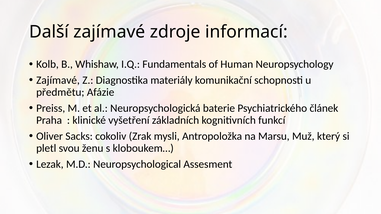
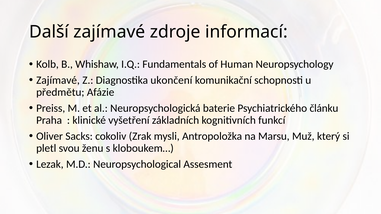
materiály: materiály -> ukončení
článek: článek -> článku
